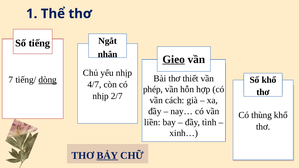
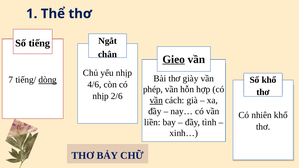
nhân: nhân -> chân
thiết: thiết -> giày
4/7: 4/7 -> 4/6
2/7: 2/7 -> 2/6
vần at (156, 100) underline: none -> present
thùng: thùng -> nhiên
BẢY underline: present -> none
